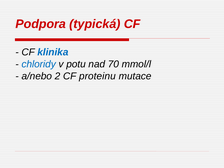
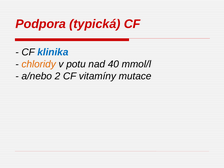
chloridy colour: blue -> orange
70: 70 -> 40
proteinu: proteinu -> vitamíny
